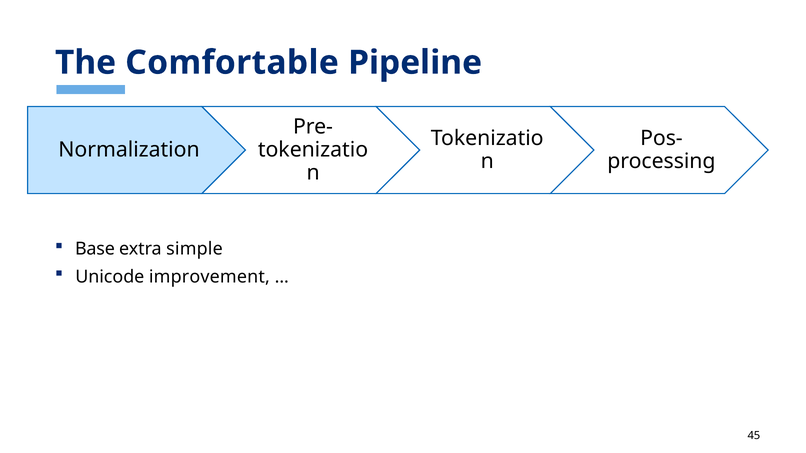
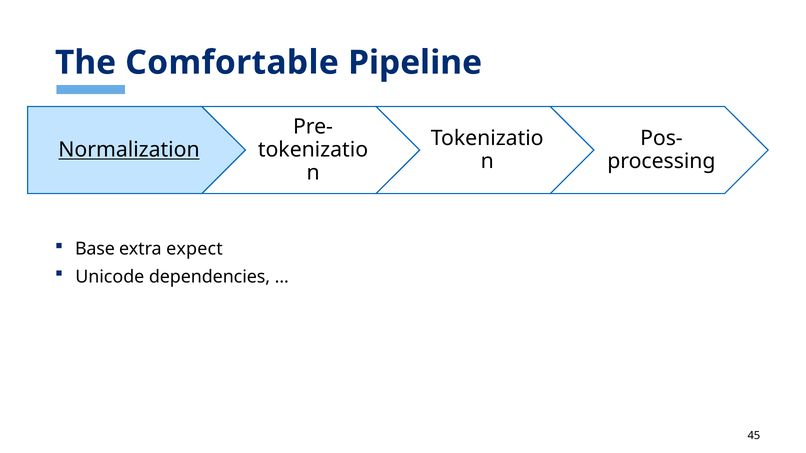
Normalization underline: none -> present
simple: simple -> expect
improvement: improvement -> dependencies
